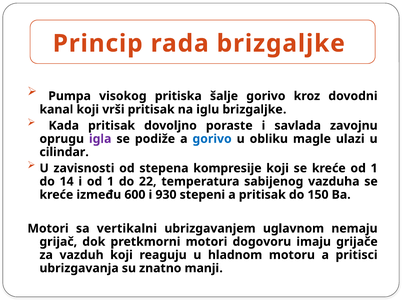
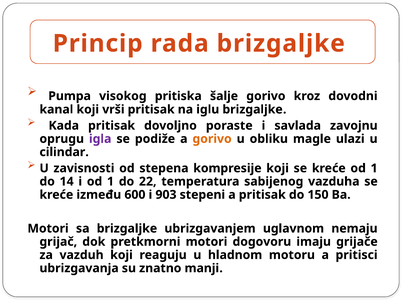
gorivo at (212, 139) colour: blue -> orange
930: 930 -> 903
sa vertikalni: vertikalni -> brizgaljke
